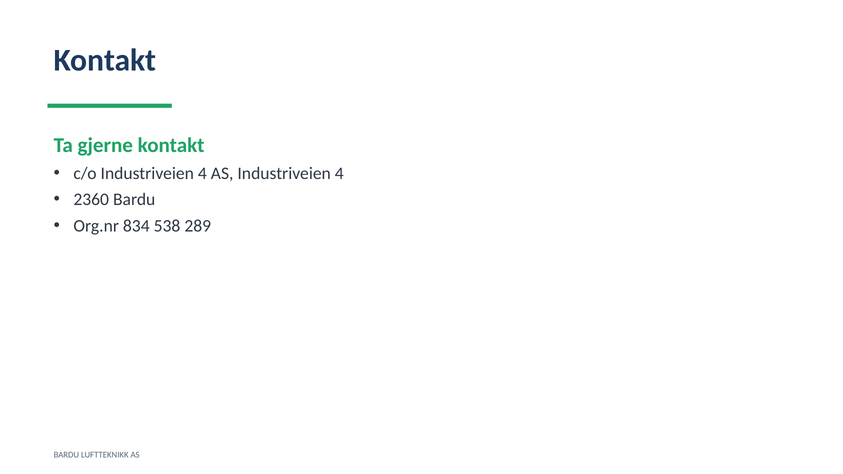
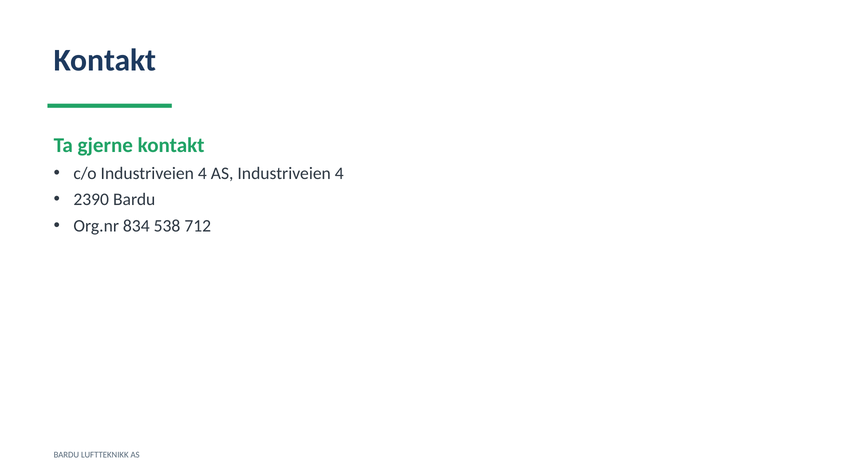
2360: 2360 -> 2390
289: 289 -> 712
